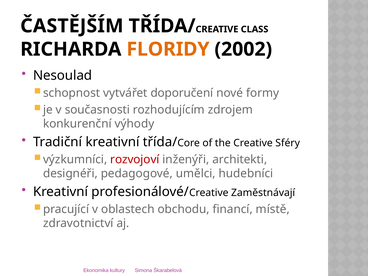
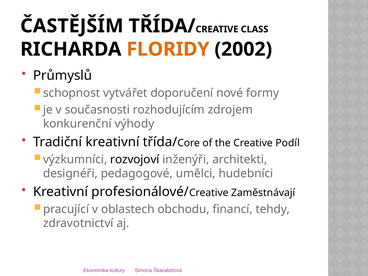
Nesoulad: Nesoulad -> Průmyslů
Sféry: Sféry -> Podíl
rozvojoví colour: red -> black
místě: místě -> tehdy
